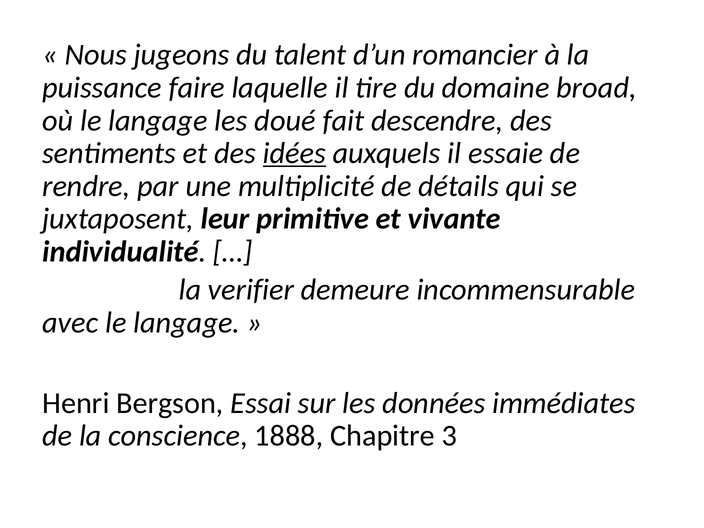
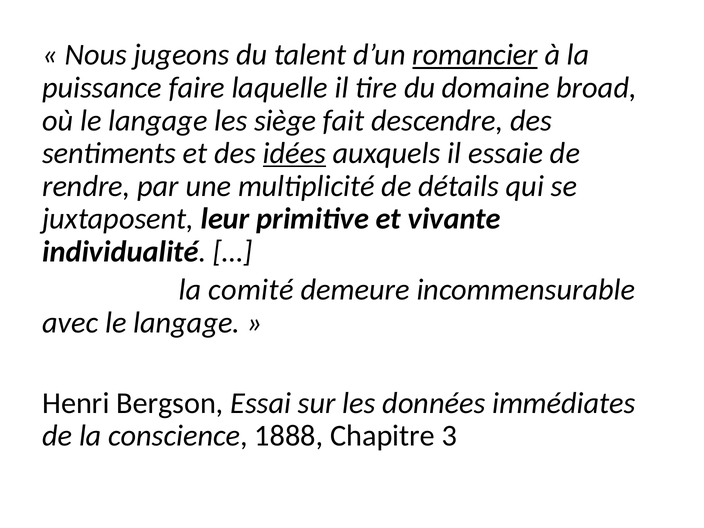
romancier underline: none -> present
doué: doué -> siège
verifier: verifier -> comité
